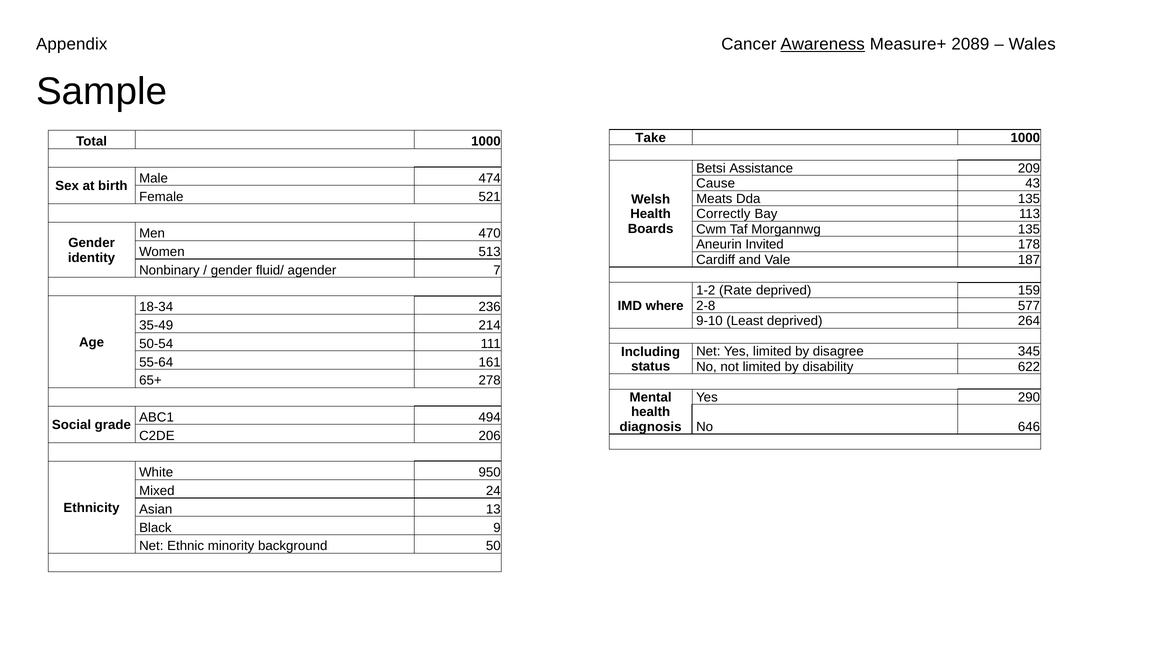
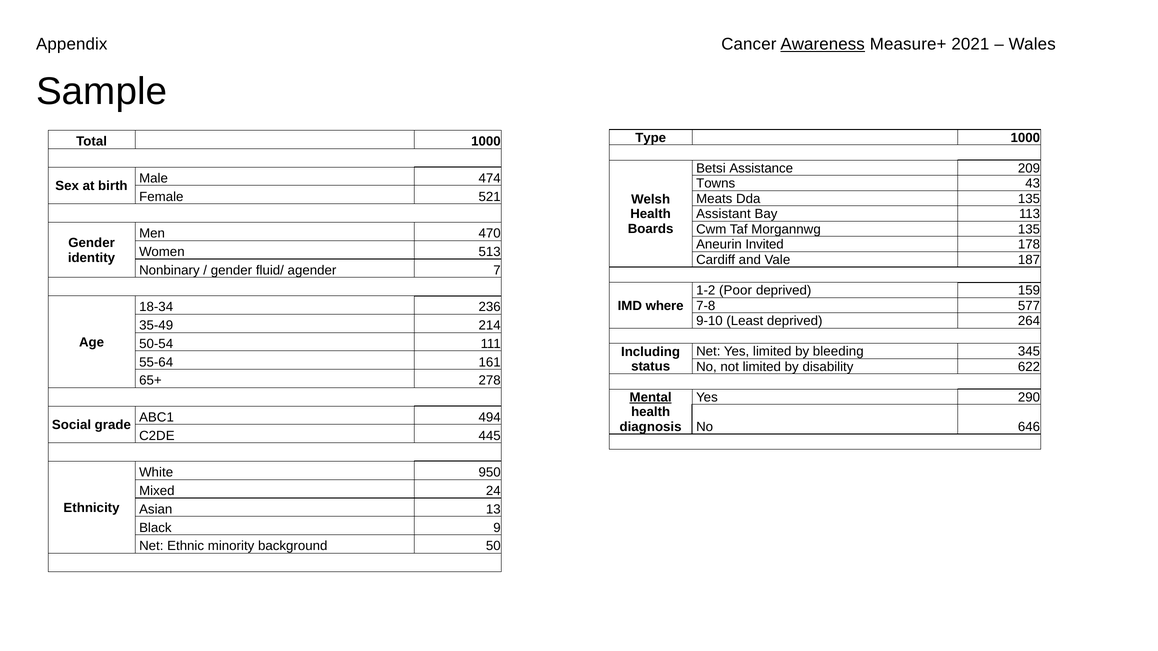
2089: 2089 -> 2021
Take: Take -> Type
Cause: Cause -> Towns
Correctly: Correctly -> Assistant
Rate: Rate -> Poor
2-8: 2-8 -> 7-8
disagree: disagree -> bleeding
Mental underline: none -> present
206: 206 -> 445
